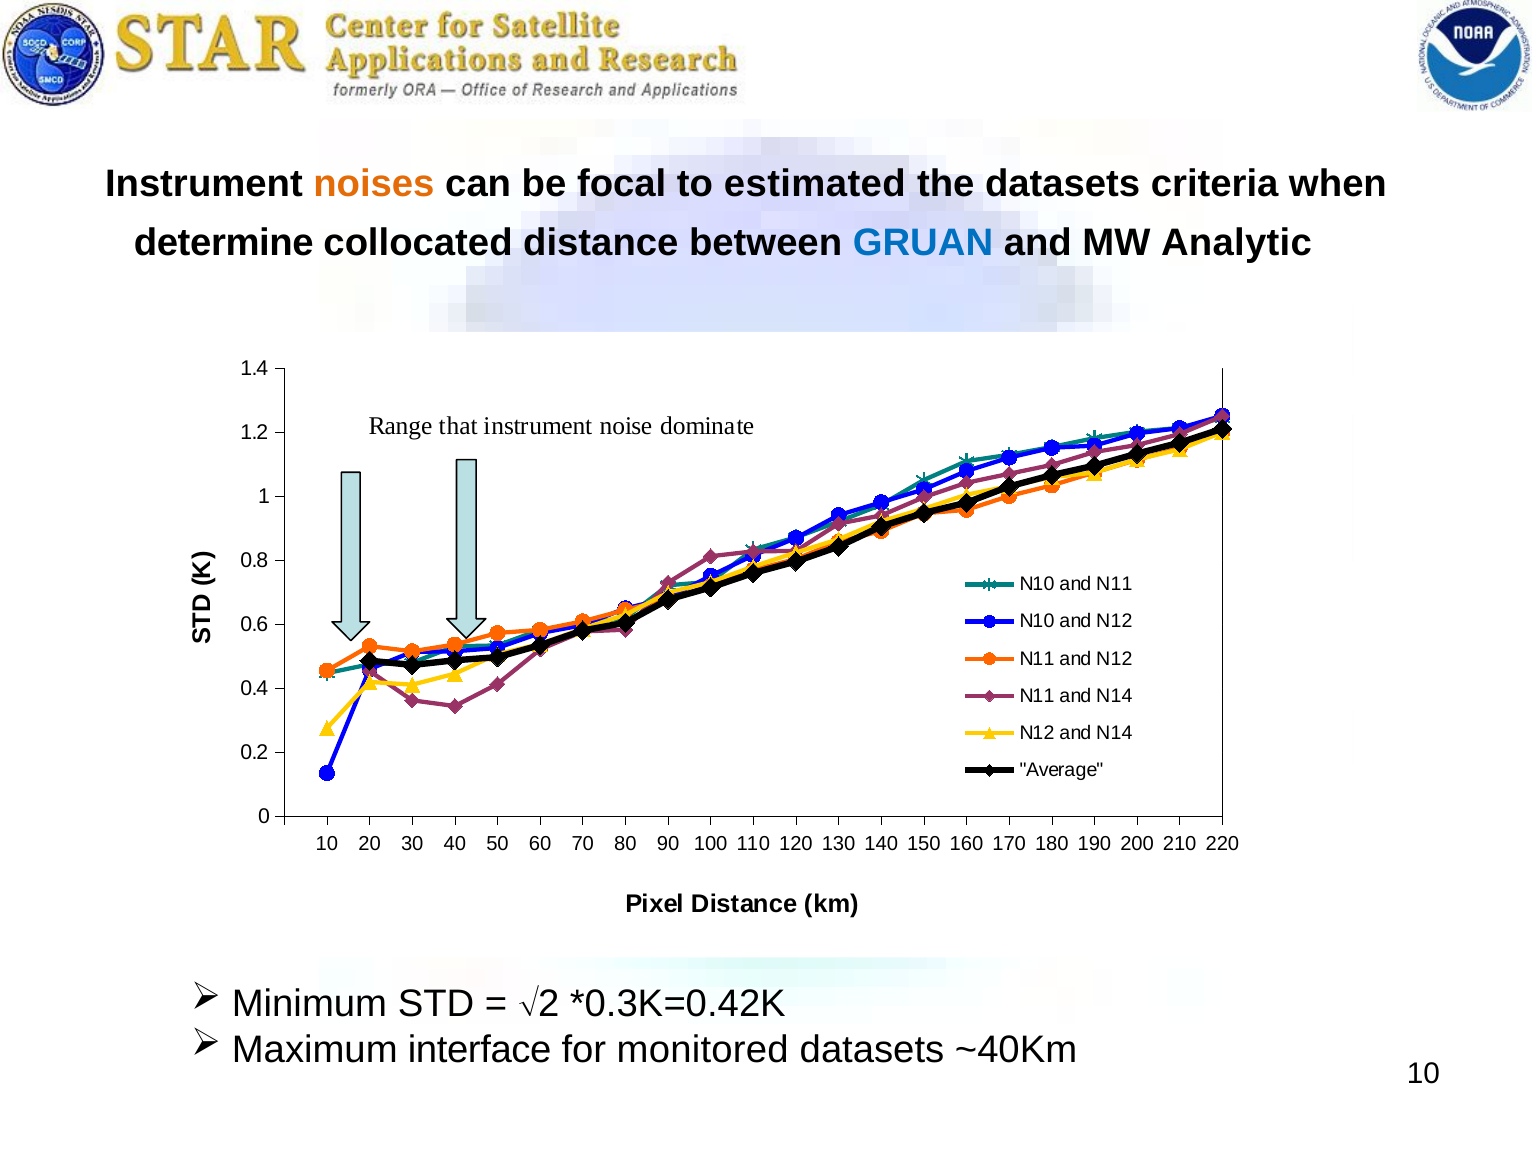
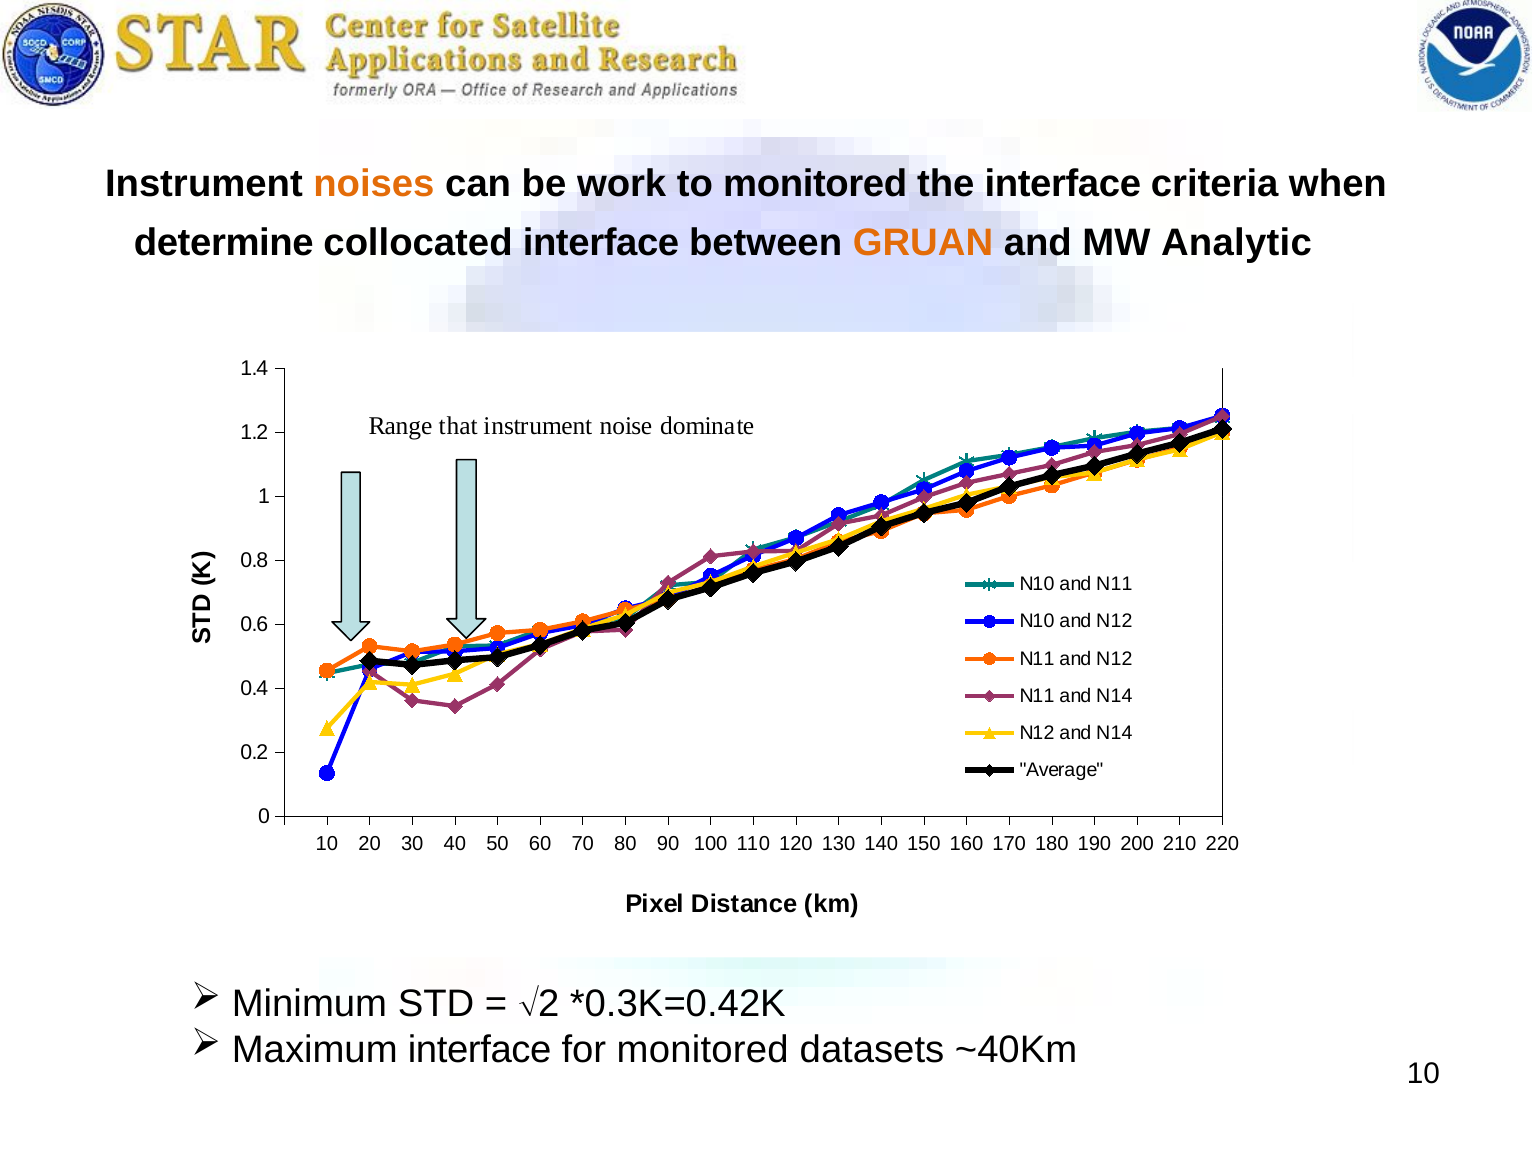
focal: focal -> work
to estimated: estimated -> monitored
the datasets: datasets -> interface
collocated distance: distance -> interface
GRUAN colour: blue -> orange
